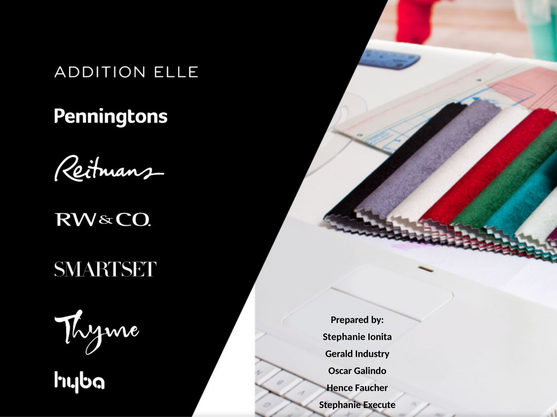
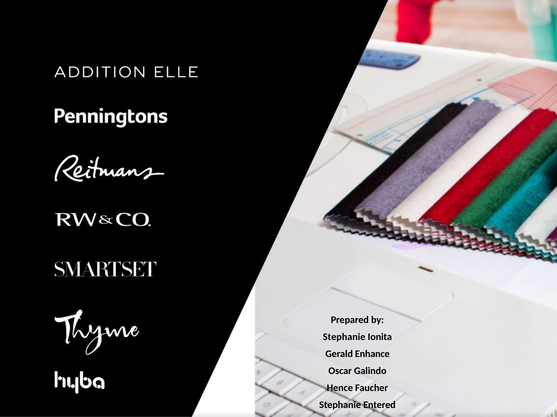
Industry: Industry -> Enhance
Execute: Execute -> Entered
